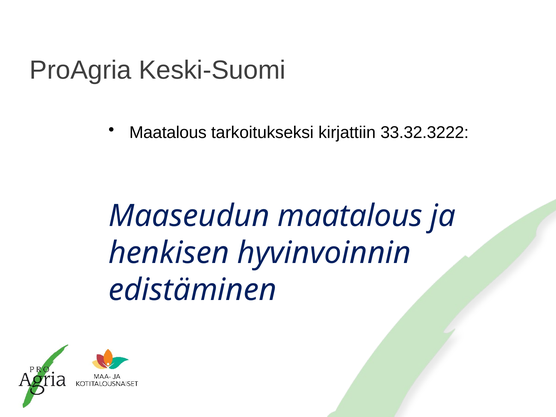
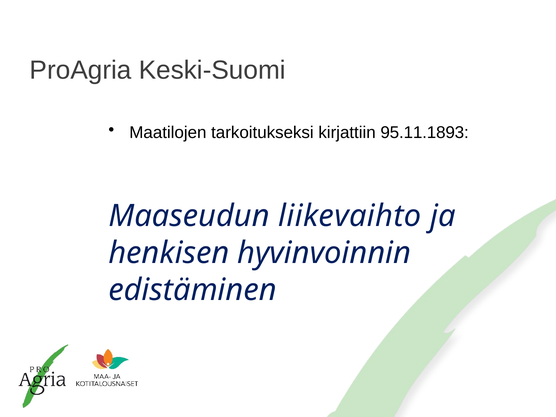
Maatalous at (168, 133): Maatalous -> Maatilojen
33.32.3222: 33.32.3222 -> 95.11.1893
Maaseudun maatalous: maatalous -> liikevaihto
